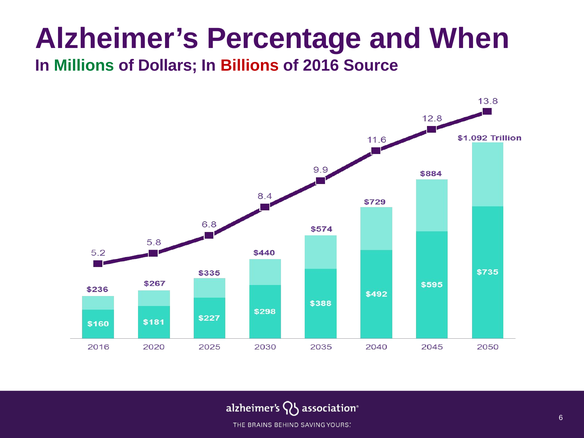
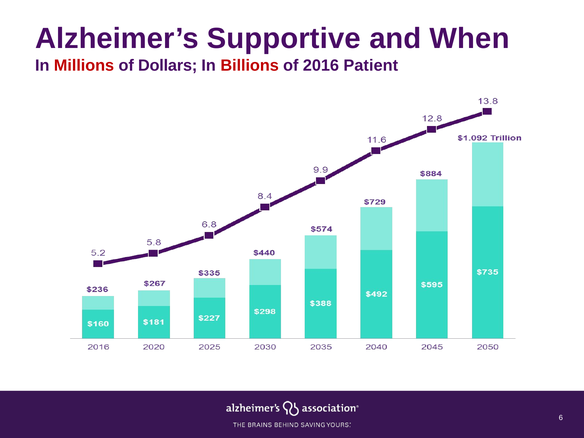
Percentage: Percentage -> Supportive
Millions colour: green -> red
Source: Source -> Patient
